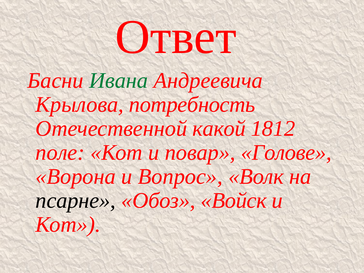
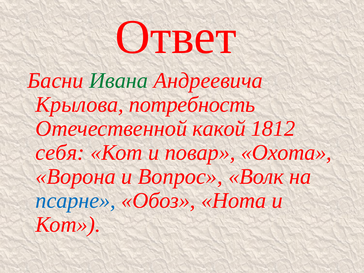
поле: поле -> себя
Голове: Голове -> Охота
псарне colour: black -> blue
Войск: Войск -> Нота
